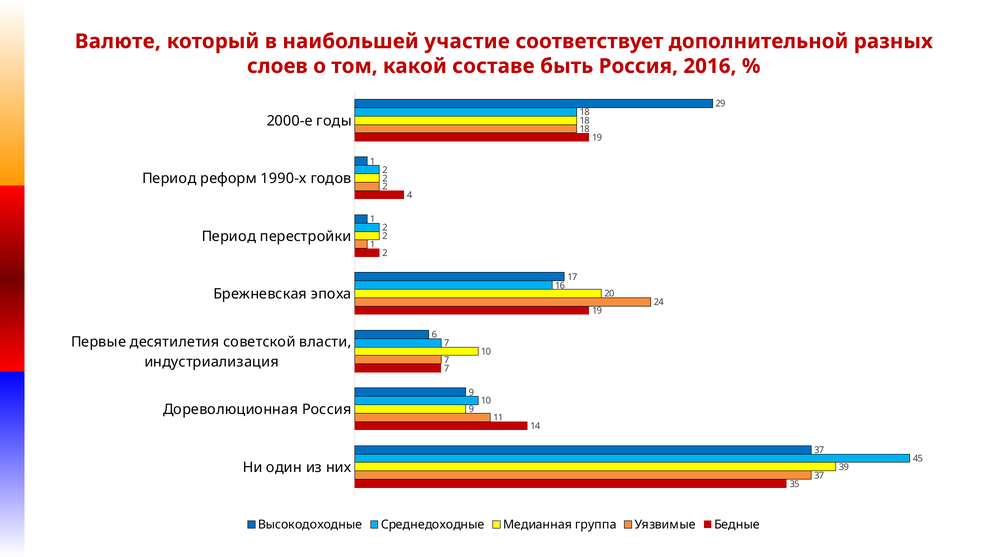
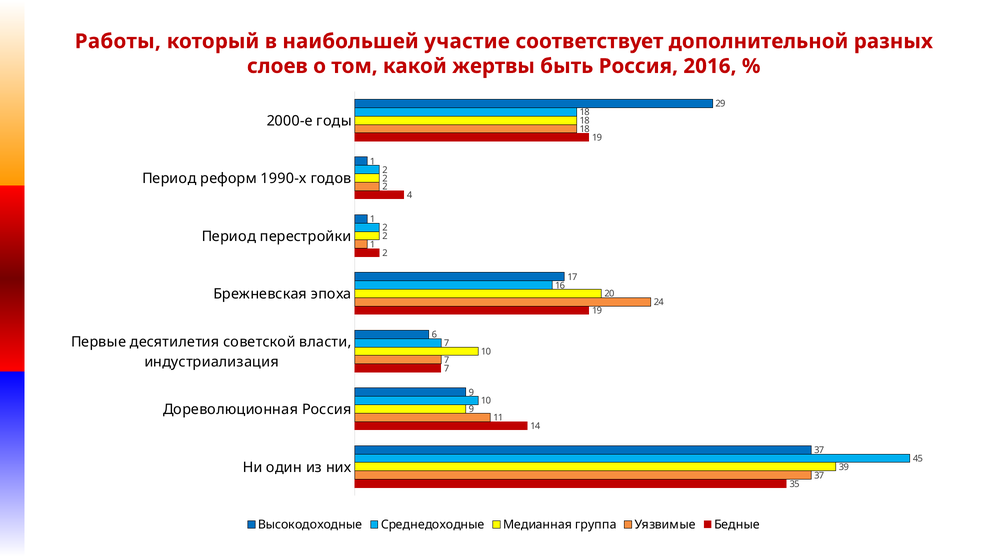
Валюте: Валюте -> Работы
составе: составе -> жертвы
